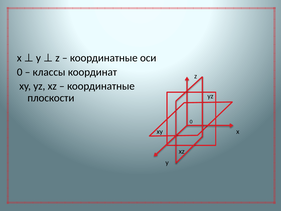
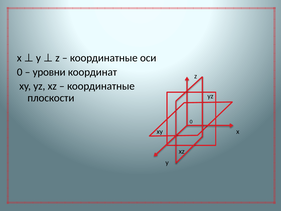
классы: классы -> уровни
